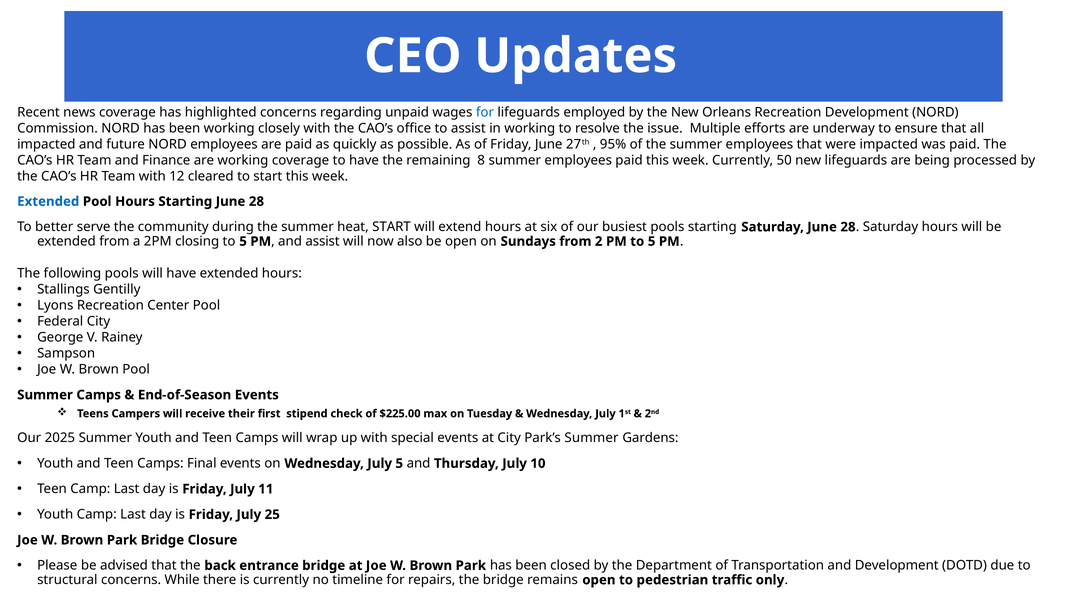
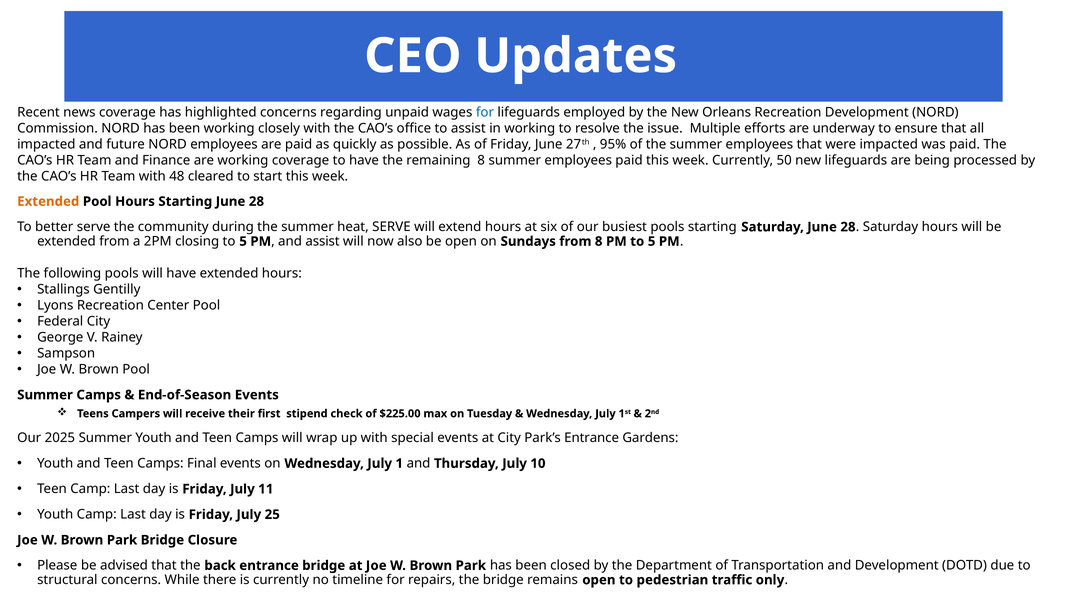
12: 12 -> 48
Extended at (48, 201) colour: blue -> orange
heat START: START -> SERVE
from 2: 2 -> 8
Park’s Summer: Summer -> Entrance
July 5: 5 -> 1
